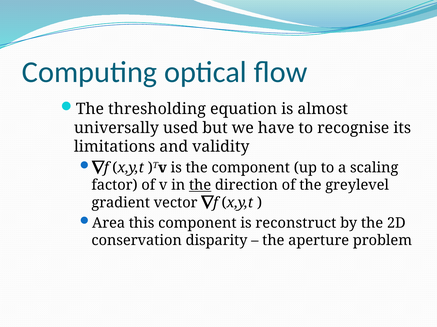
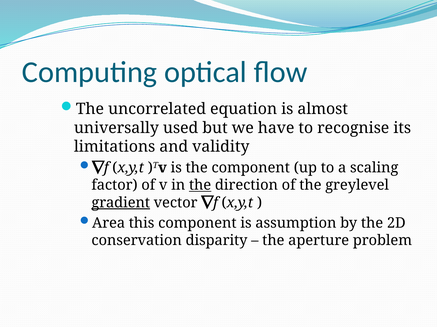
thresholding: thresholding -> uncorrelated
gradient underline: none -> present
reconstruct: reconstruct -> assumption
